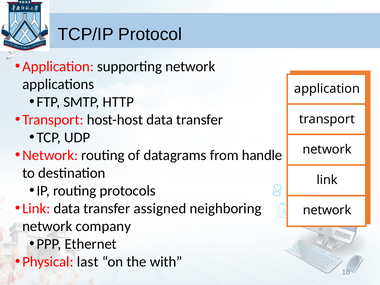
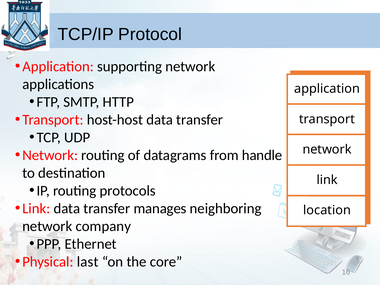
assigned: assigned -> manages
network at (327, 210): network -> location
with: with -> core
